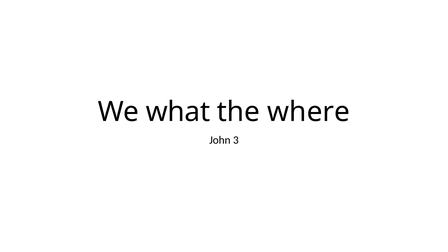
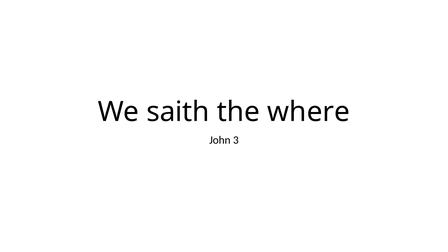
what: what -> saith
